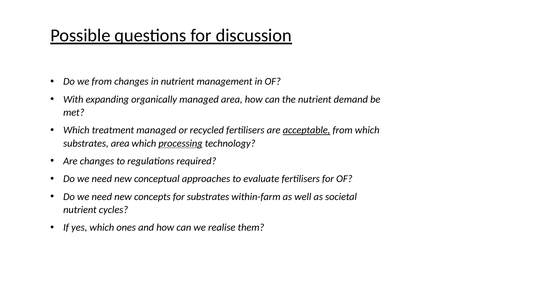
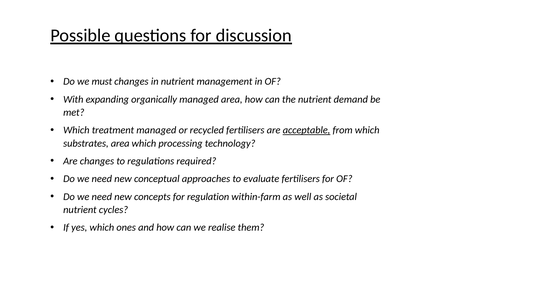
we from: from -> must
processing underline: present -> none
for substrates: substrates -> regulation
